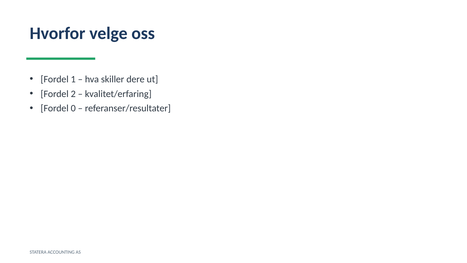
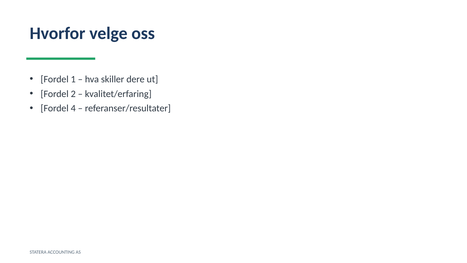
0: 0 -> 4
